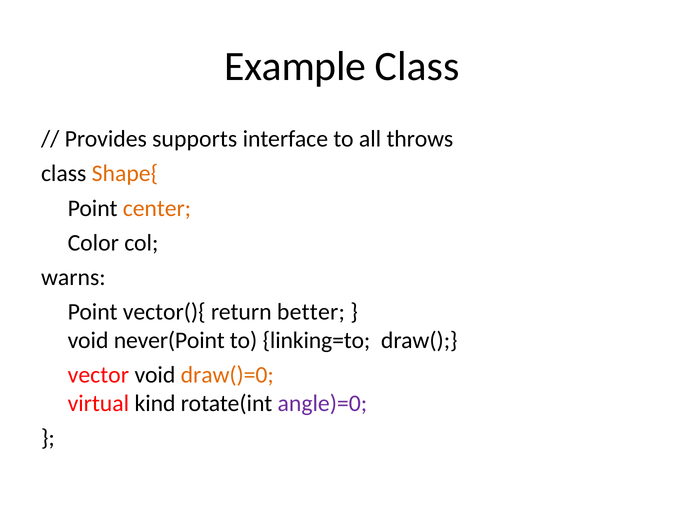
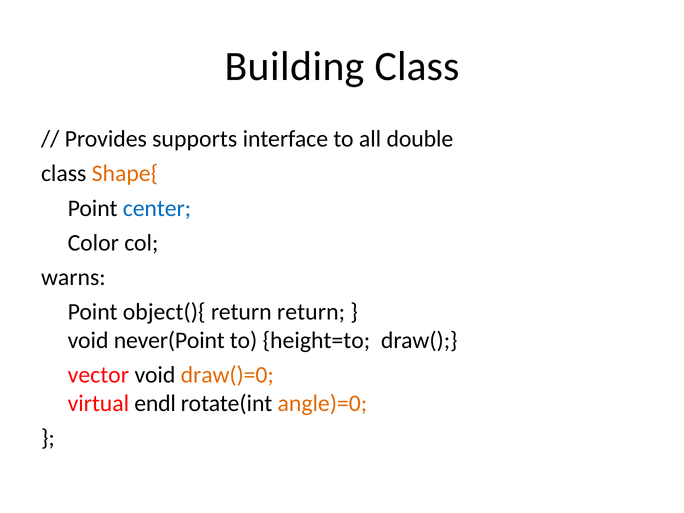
Example: Example -> Building
throws: throws -> double
center colour: orange -> blue
vector(){: vector(){ -> object(){
return better: better -> return
linking=to: linking=to -> height=to
kind: kind -> endl
angle)=0 colour: purple -> orange
